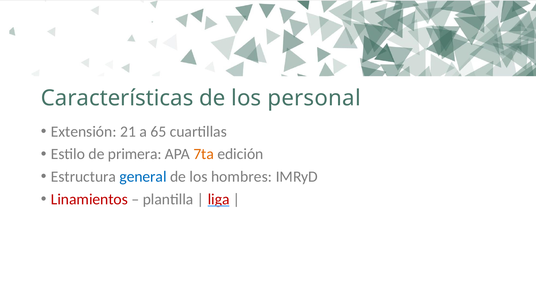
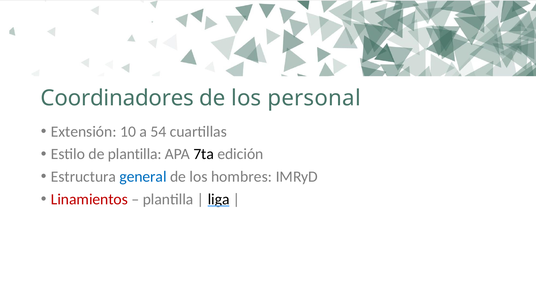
Características: Características -> Coordinadores
21: 21 -> 10
65: 65 -> 54
de primera: primera -> plantilla
7ta colour: orange -> black
liga colour: red -> black
